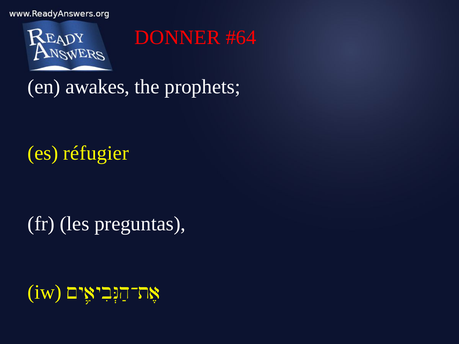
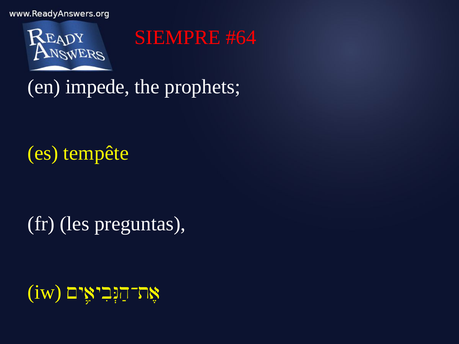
DONNER: DONNER -> SIEMPRE
awakes: awakes -> impede
réfugier: réfugier -> tempête
